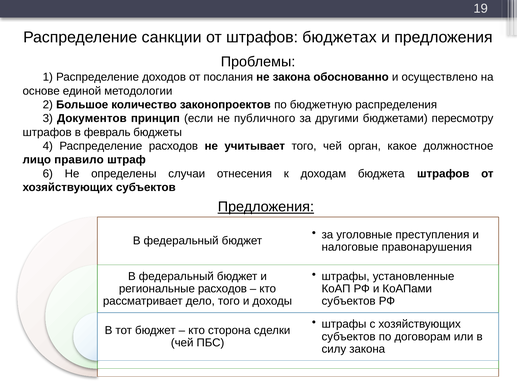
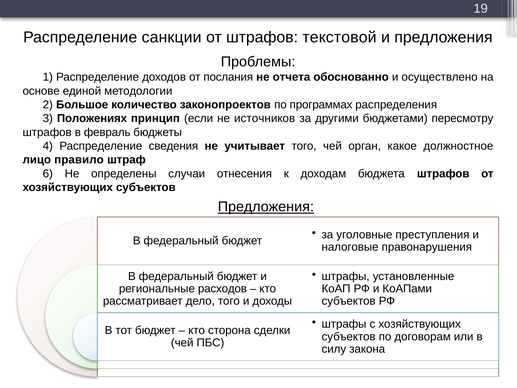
бюджетах: бюджетах -> текстовой
не закона: закона -> отчета
бюджетную: бюджетную -> программах
Документов: Документов -> Положениях
публичного: публичного -> источников
Распределение расходов: расходов -> сведения
